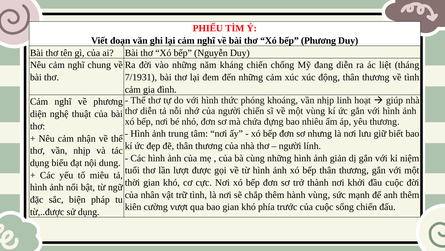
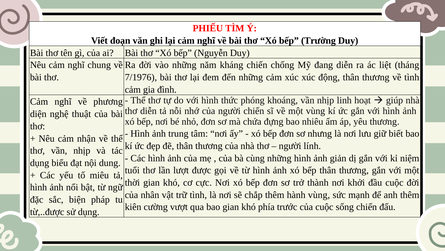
bếp Phương: Phương -> Trường
7/1931: 7/1931 -> 7/1976
